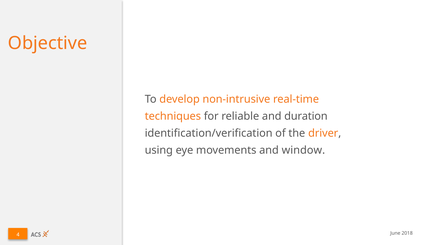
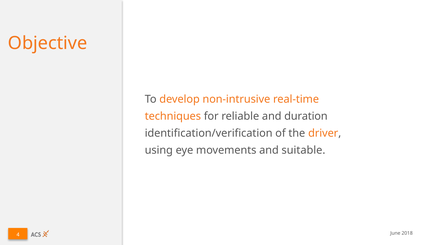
window: window -> suitable
